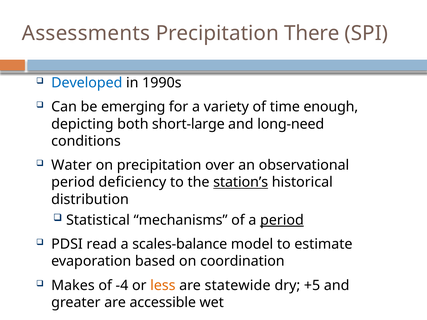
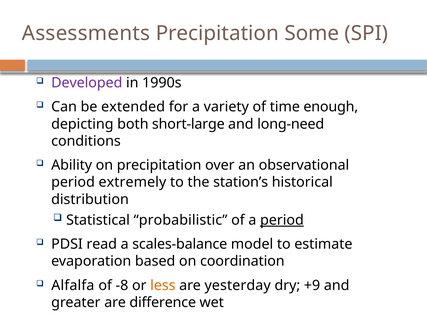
There: There -> Some
Developed colour: blue -> purple
emerging: emerging -> extended
Water: Water -> Ability
deficiency: deficiency -> extremely
station’s underline: present -> none
mechanisms: mechanisms -> probabilistic
Makes: Makes -> Alfalfa
-4: -4 -> -8
statewide: statewide -> yesterday
+5: +5 -> +9
accessible: accessible -> difference
